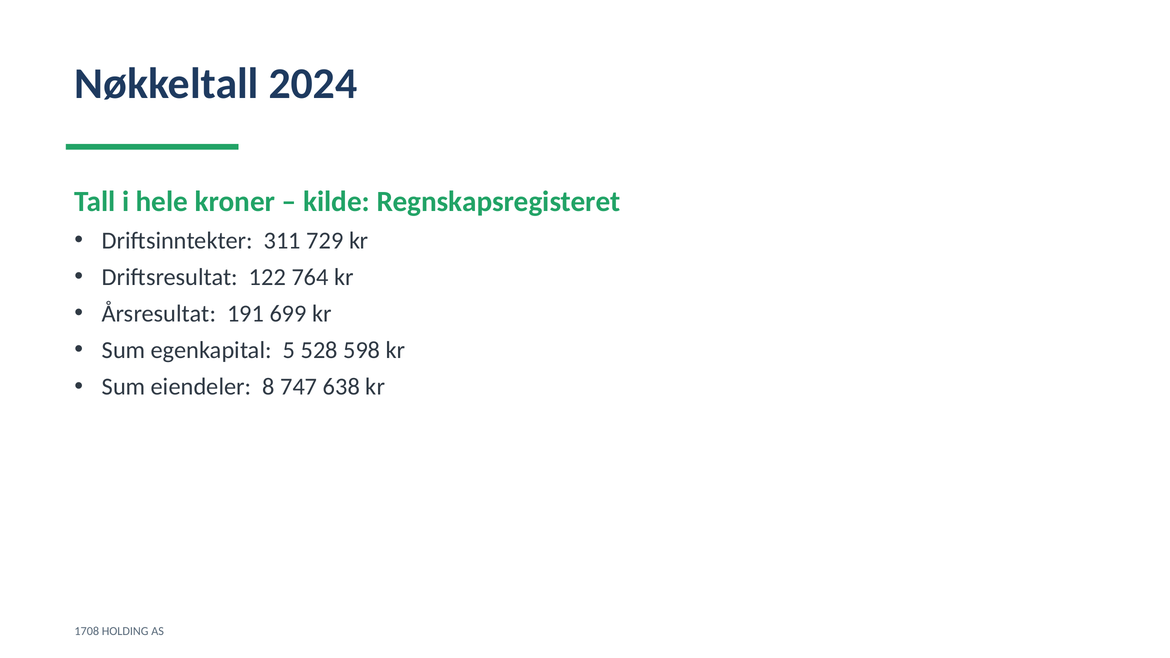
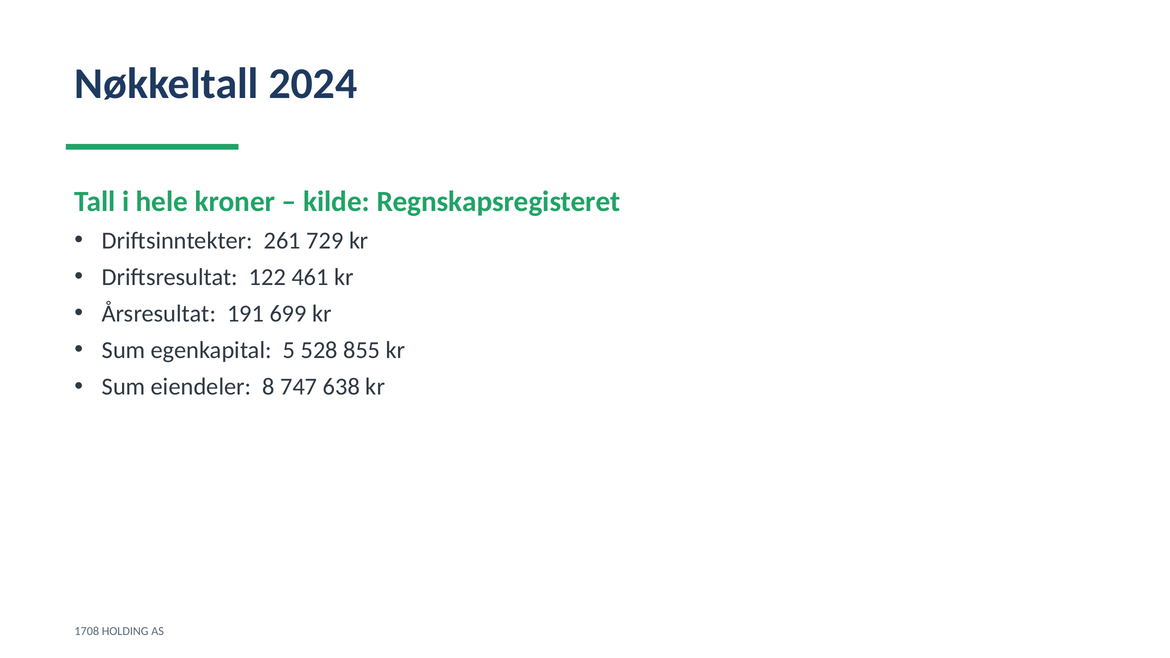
311: 311 -> 261
764: 764 -> 461
598: 598 -> 855
